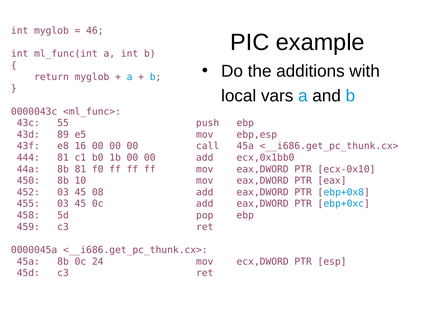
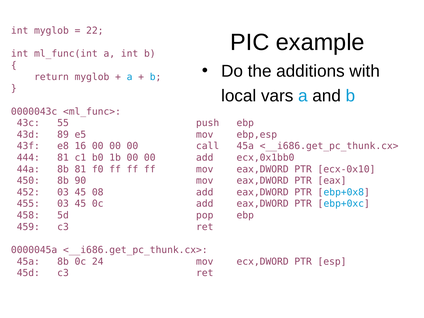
46: 46 -> 22
10: 10 -> 90
